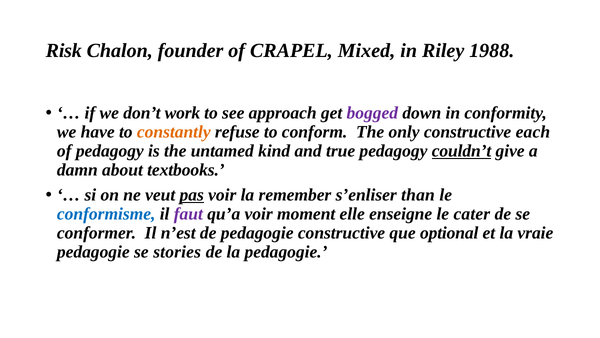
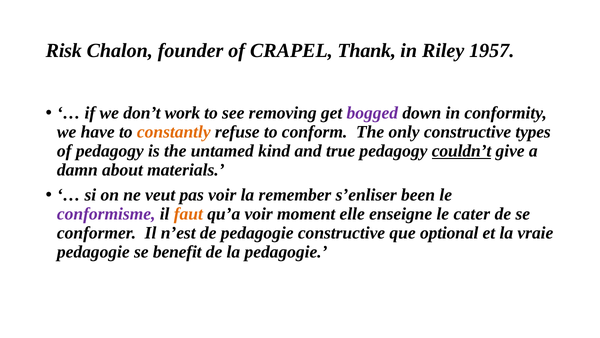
Mixed: Mixed -> Thank
1988: 1988 -> 1957
approach: approach -> removing
each: each -> types
textbooks: textbooks -> materials
pas underline: present -> none
than: than -> been
conformisme colour: blue -> purple
faut colour: purple -> orange
stories: stories -> benefit
